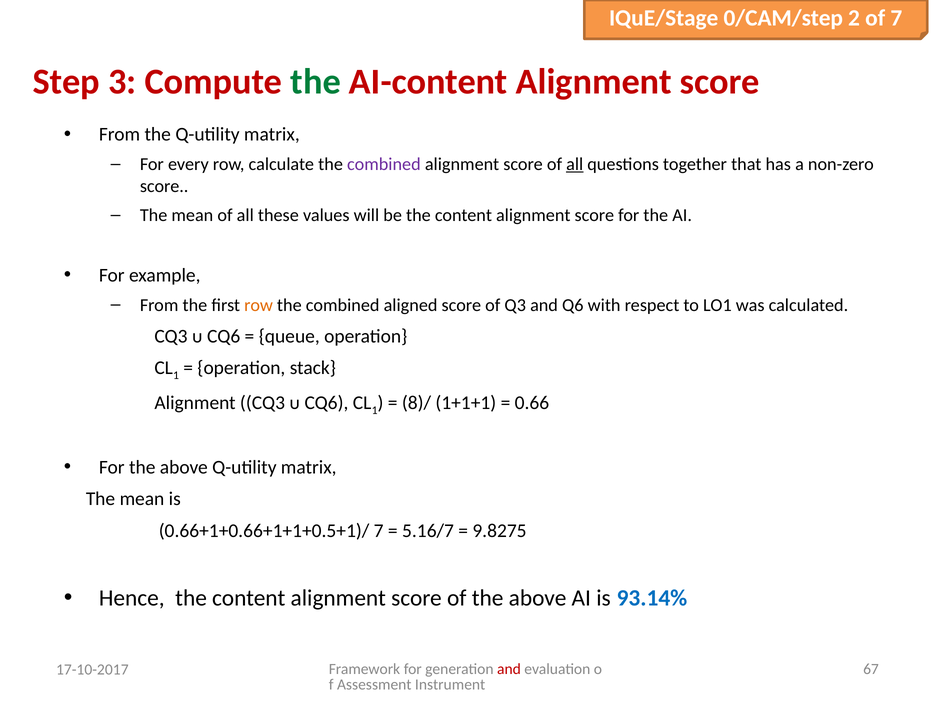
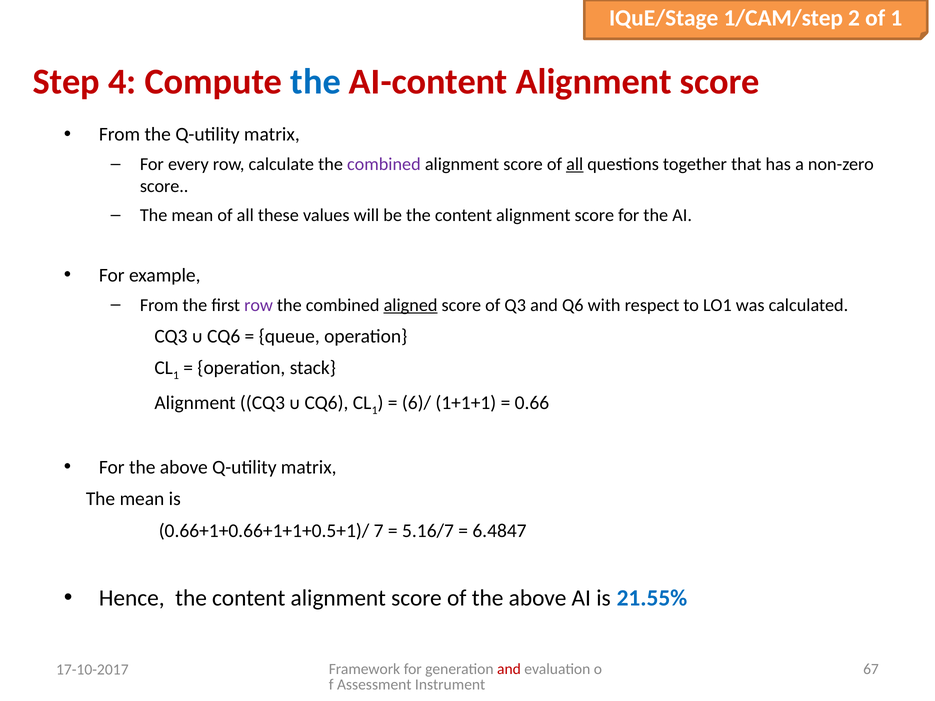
0/CAM/step: 0/CAM/step -> 1/CAM/step
of 7: 7 -> 1
3: 3 -> 4
the at (316, 82) colour: green -> blue
row at (259, 305) colour: orange -> purple
aligned underline: none -> present
8)/: 8)/ -> 6)/
9.8275: 9.8275 -> 6.4847
93.14%: 93.14% -> 21.55%
